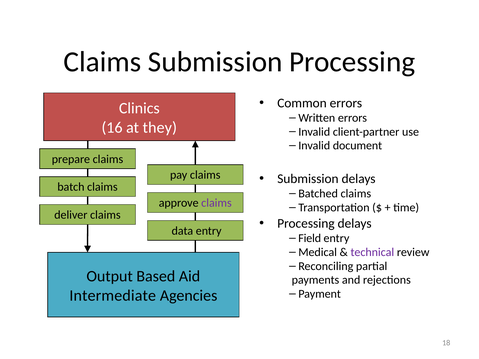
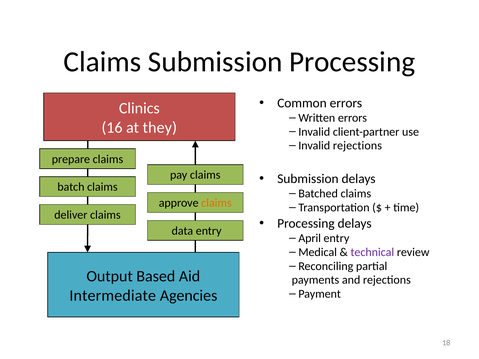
Invalid document: document -> rejections
claims at (216, 203) colour: purple -> orange
Field: Field -> April
